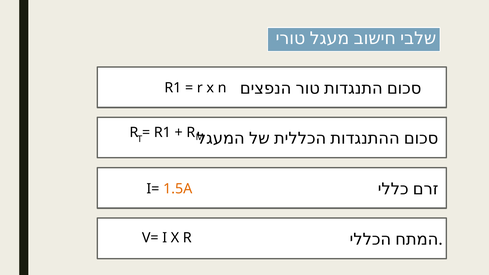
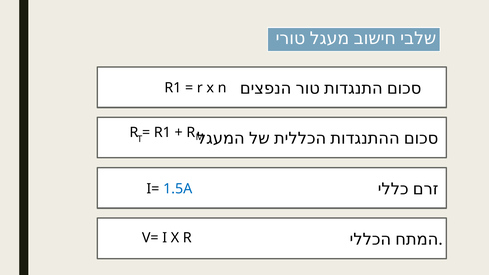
1.5A colour: orange -> blue
